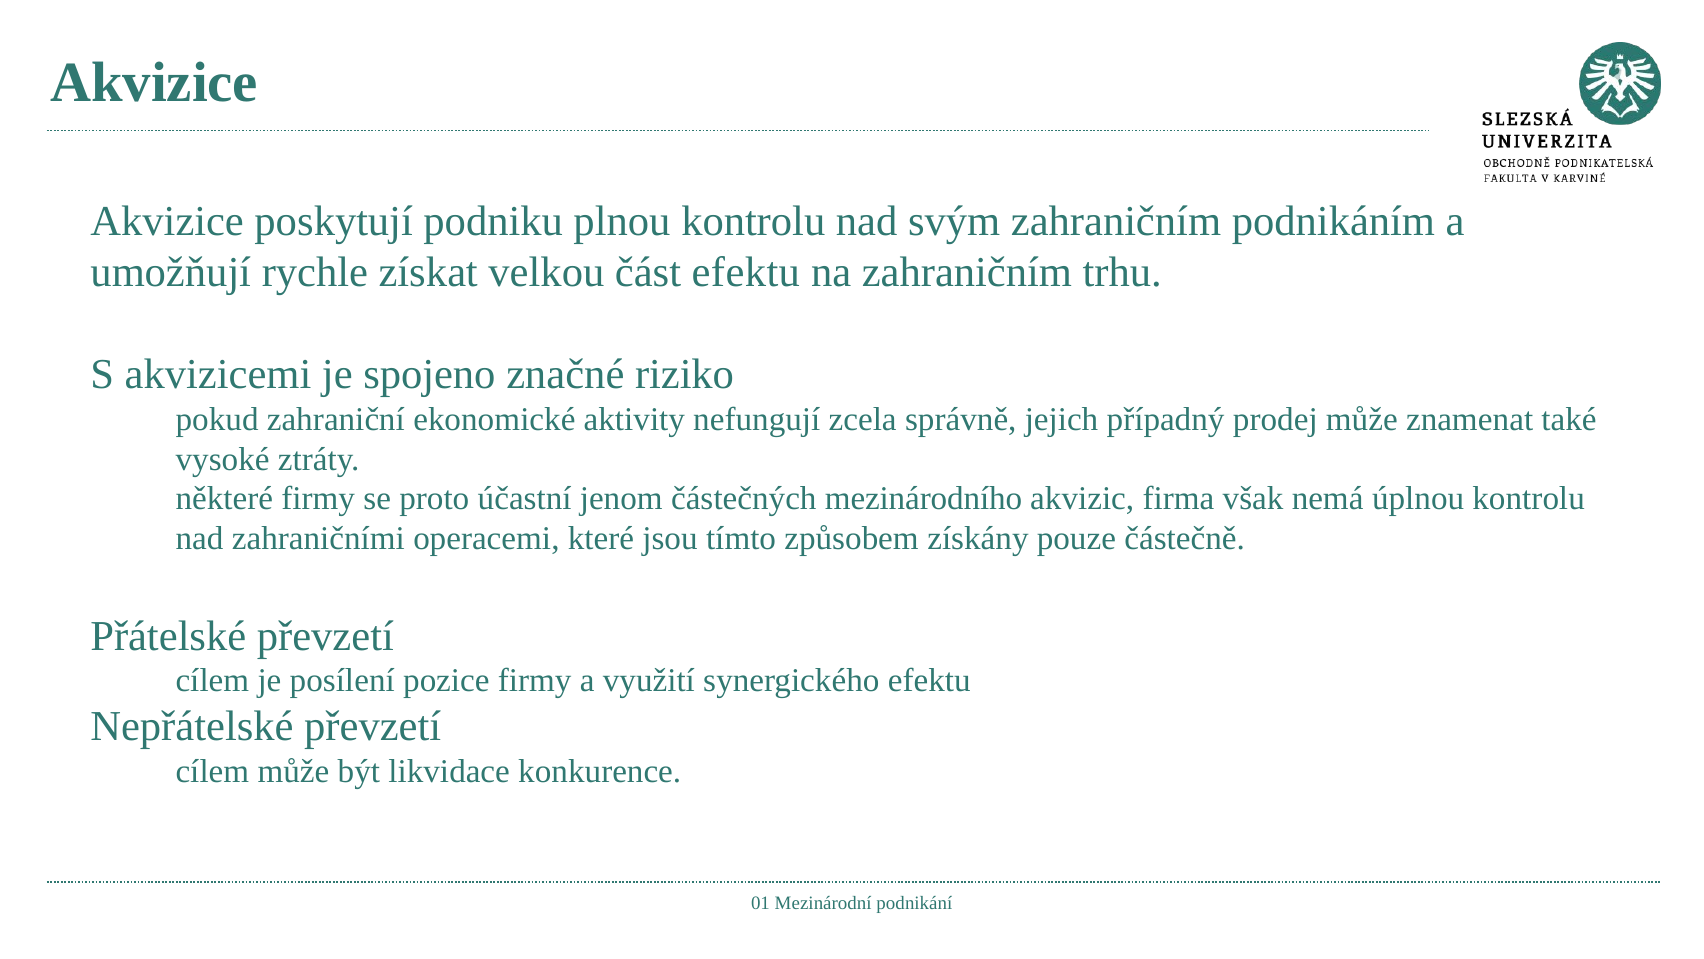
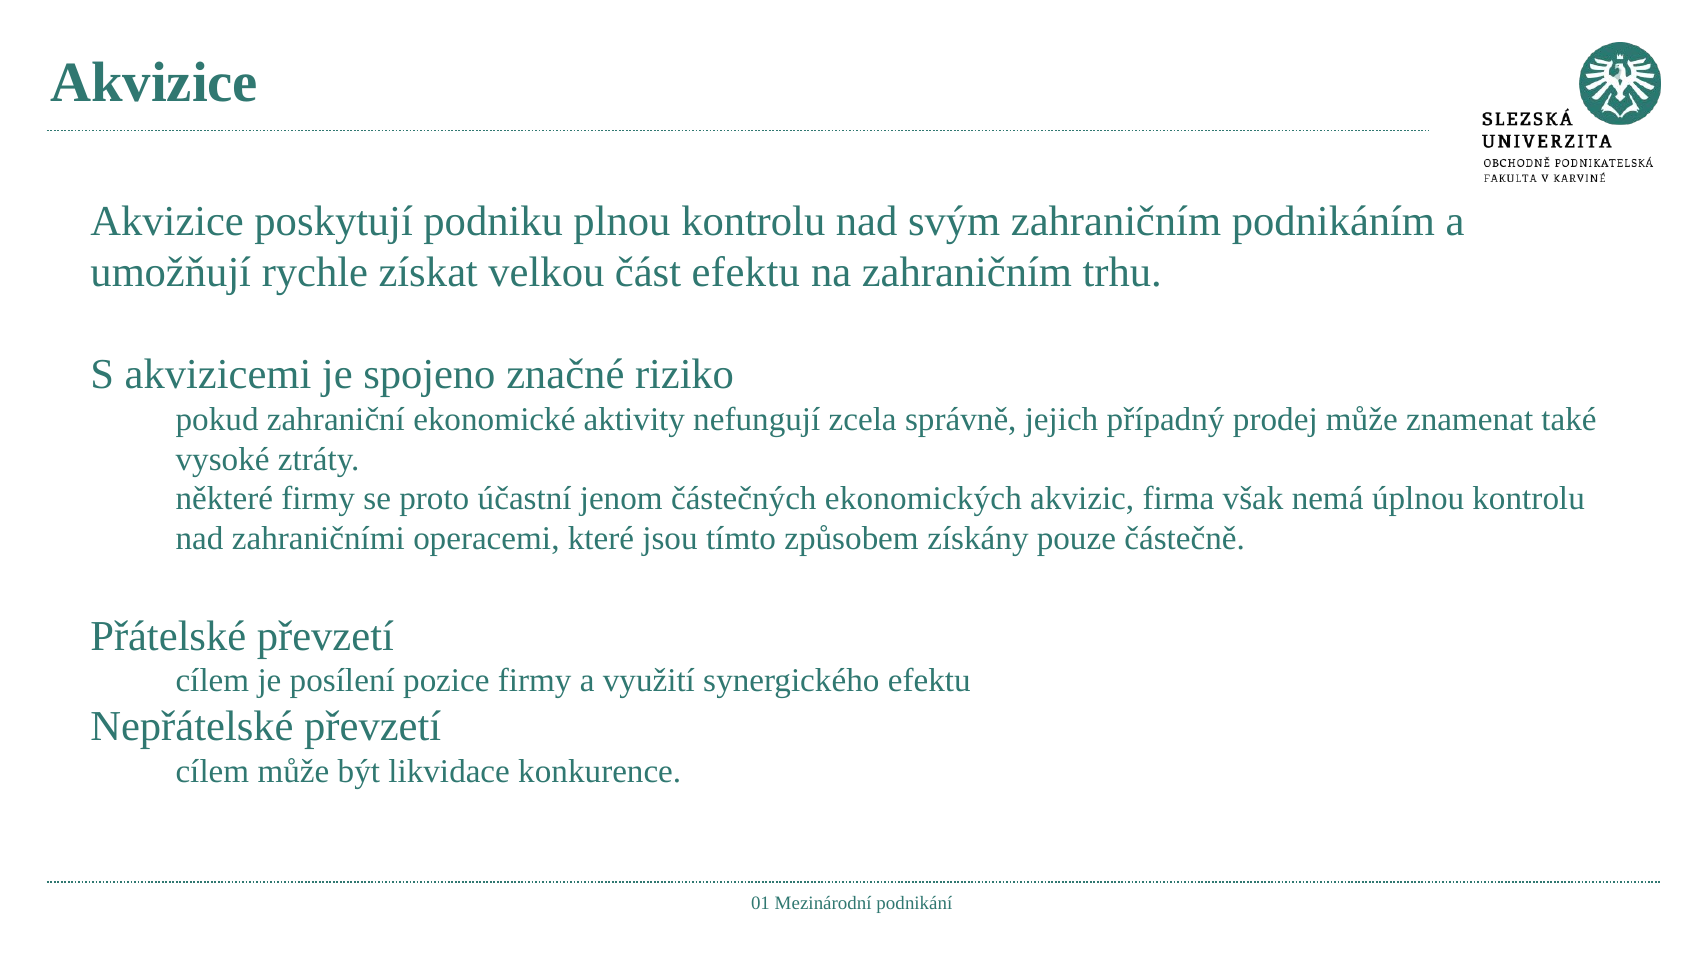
mezinárodního: mezinárodního -> ekonomických
